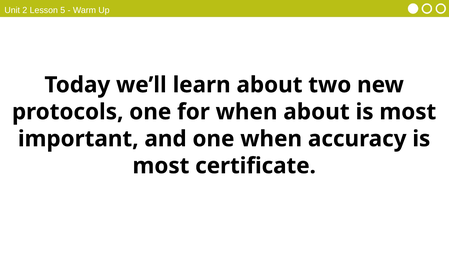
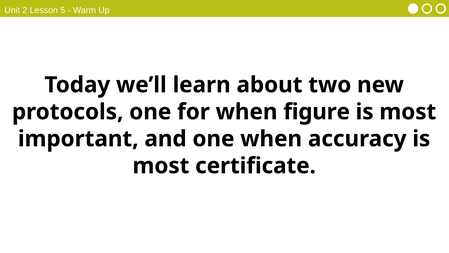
when about: about -> figure
